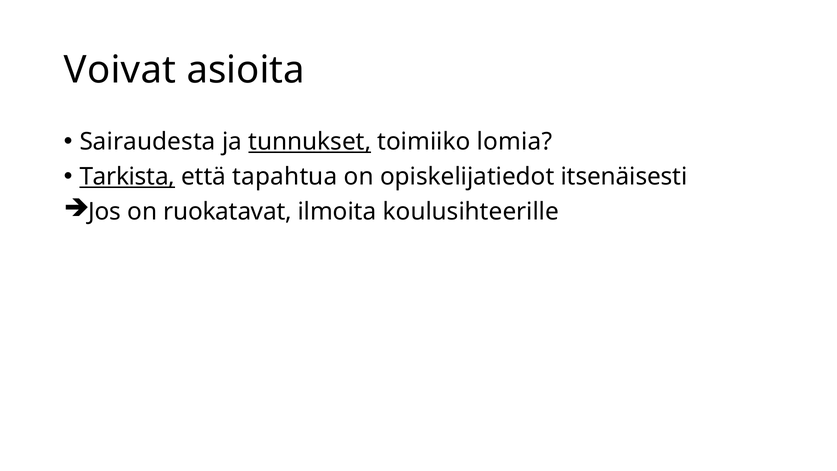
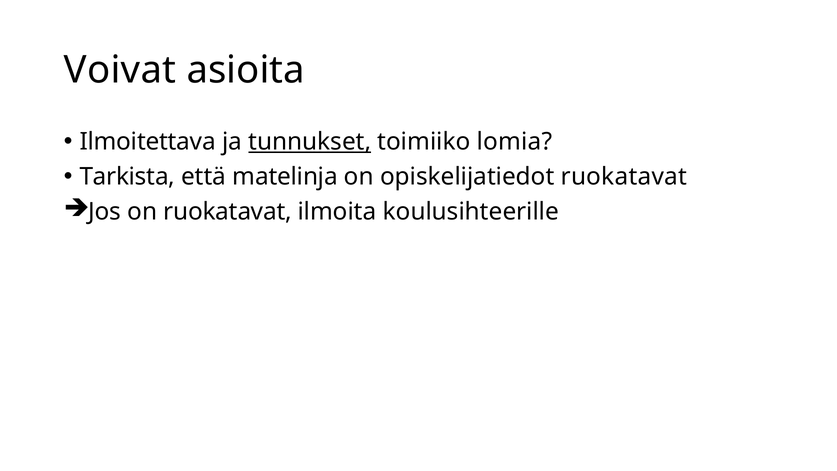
Sairaudesta: Sairaudesta -> Ilmoitettava
Tarkista underline: present -> none
tapahtua: tapahtua -> matelinja
opiskelijatiedot itsenäisesti: itsenäisesti -> ruokatavat
